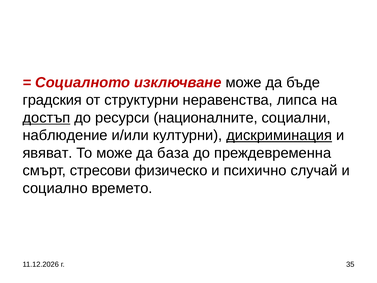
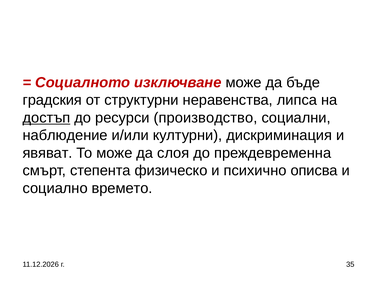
националните: националните -> производство
дискриминация underline: present -> none
база: база -> слоя
стресови: стресови -> степента
случай: случай -> описва
